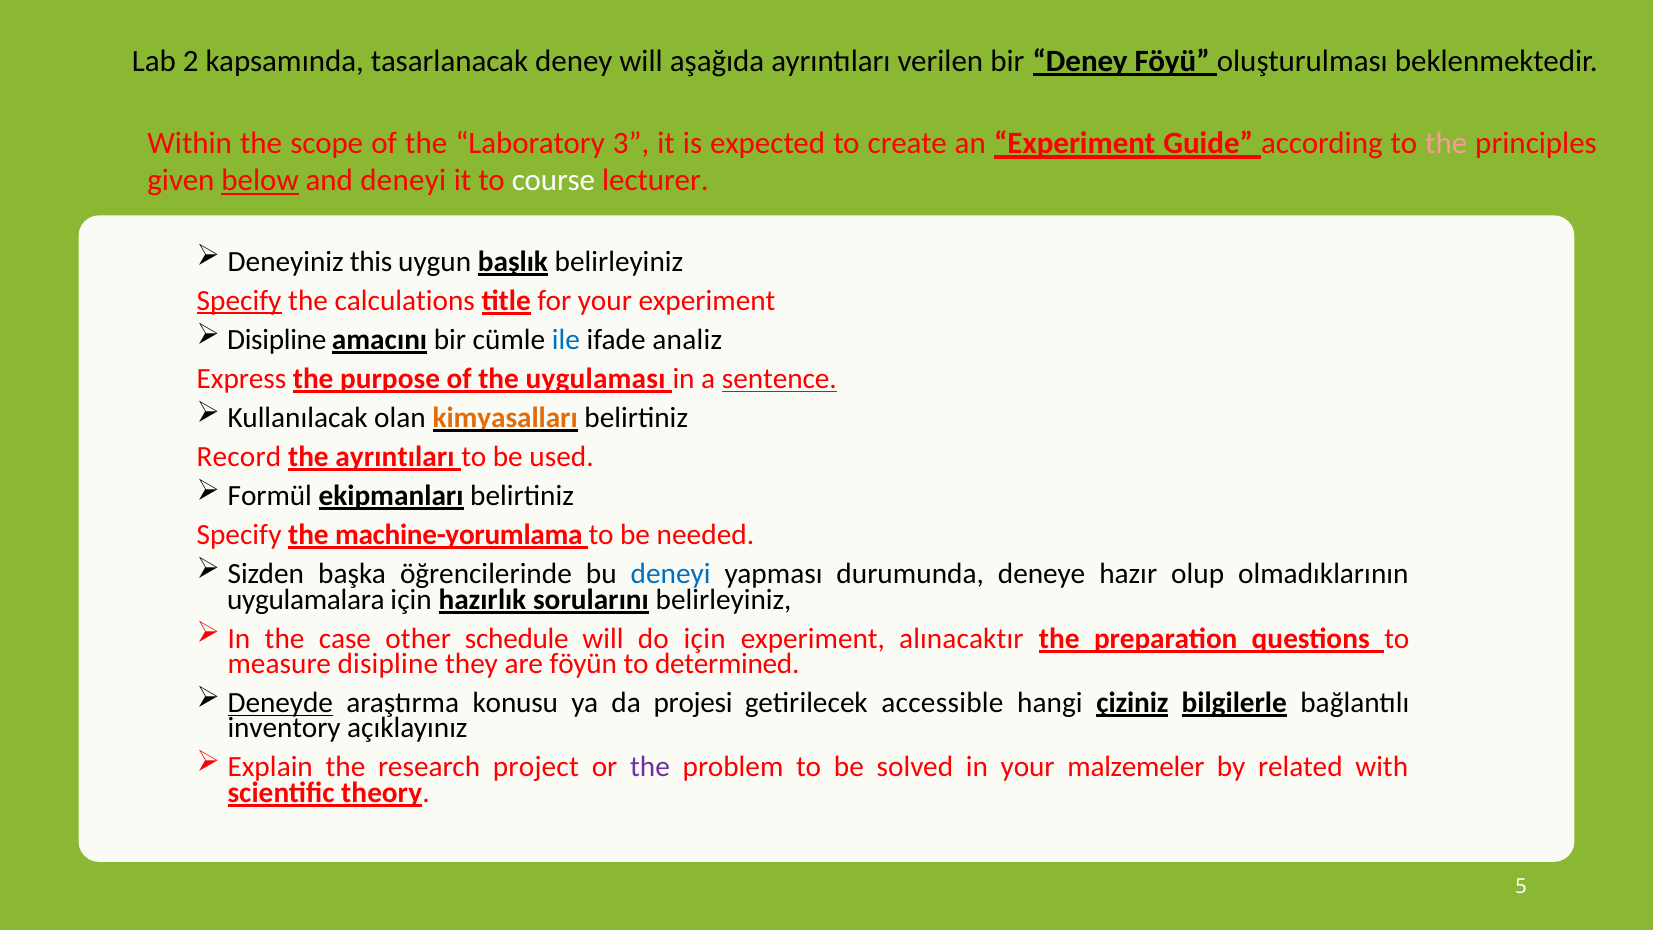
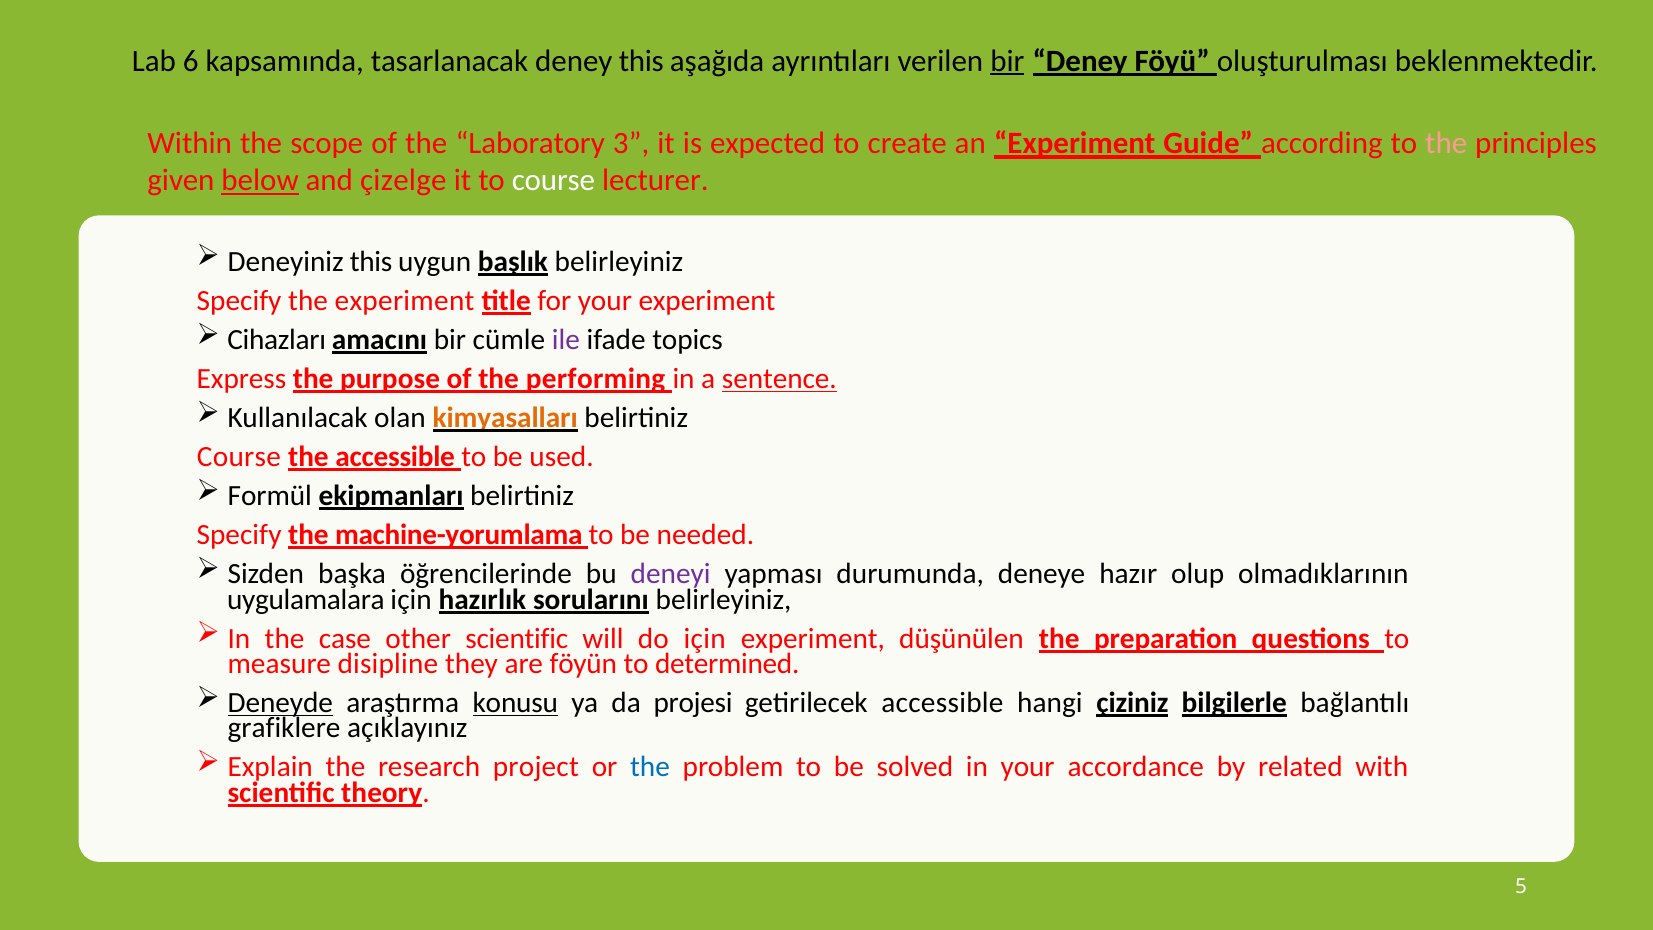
2: 2 -> 6
deney will: will -> this
bir at (1007, 61) underline: none -> present
and deneyi: deneyi -> çizelge
Specify at (239, 301) underline: present -> none
the calculations: calculations -> experiment
Disipline at (277, 340): Disipline -> Cihazları
ile colour: blue -> purple
analiz: analiz -> topics
uygulaması: uygulaması -> performing
Record at (239, 457): Record -> Course
the ayrıntıları: ayrıntıları -> accessible
deneyi at (671, 574) colour: blue -> purple
other schedule: schedule -> scientific
alınacaktır: alınacaktır -> düşünülen
konusu underline: none -> present
inventory: inventory -> grafiklere
the at (650, 767) colour: purple -> blue
malzemeler: malzemeler -> accordance
